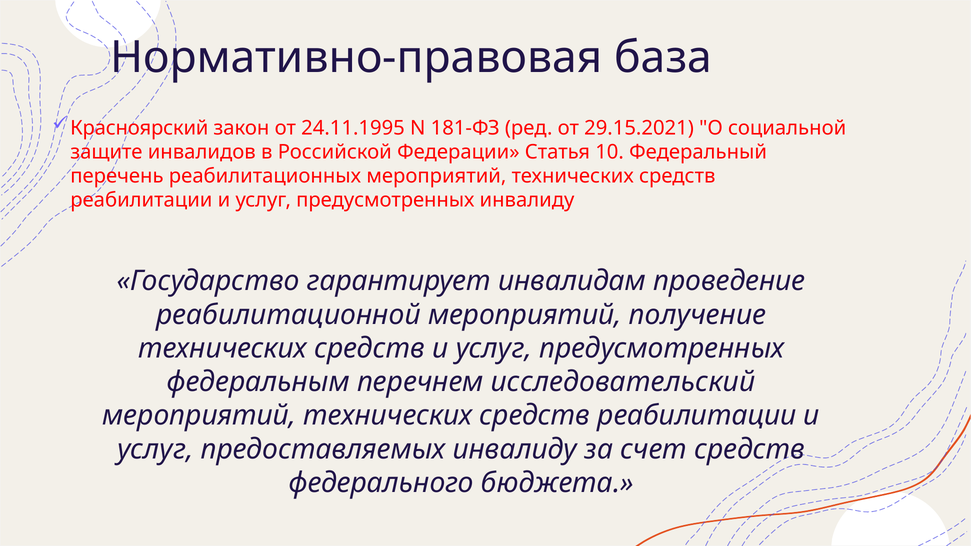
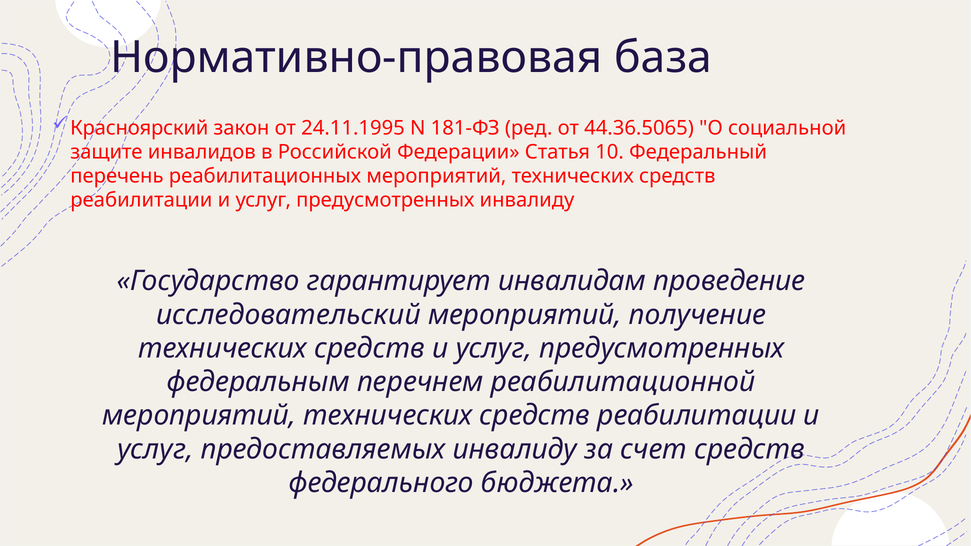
29.15.2021: 29.15.2021 -> 44.36.5065
реабилитационной: реабилитационной -> исследовательский
исследовательский: исследовательский -> реабилитационной
